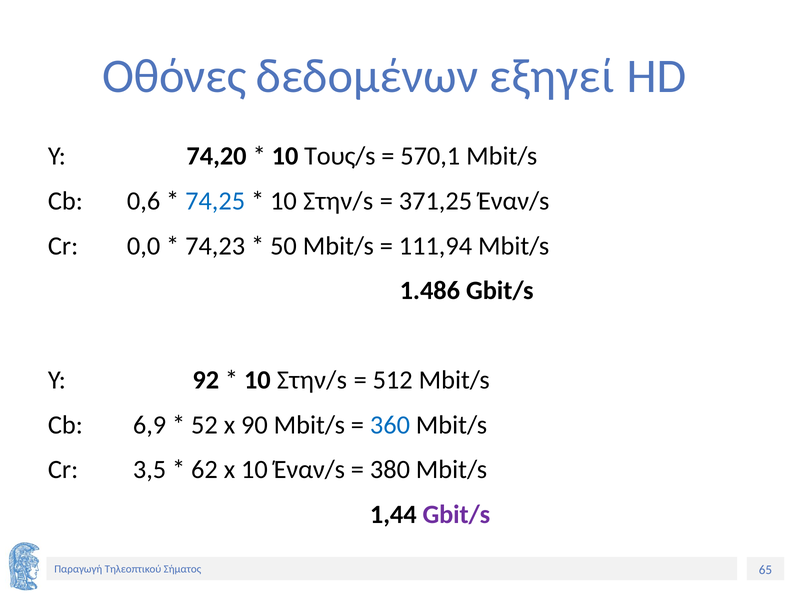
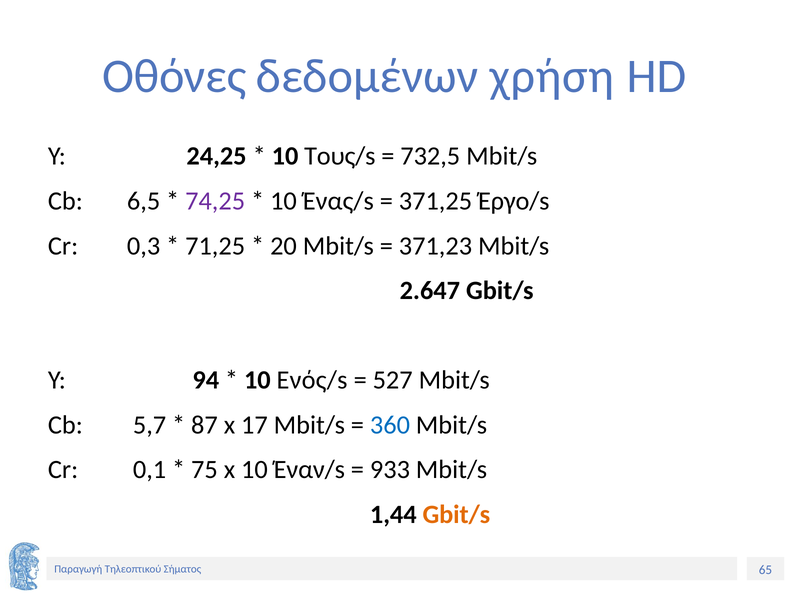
εξηγεί: εξηγεί -> χρήση
74,20: 74,20 -> 24,25
570,1: 570,1 -> 732,5
0,6: 0,6 -> 6,5
74,25 colour: blue -> purple
Στην/s at (338, 201): Στην/s -> Ένας/s
371,25 Έναν/s: Έναν/s -> Έργο/s
0,0: 0,0 -> 0,3
74,23: 74,23 -> 71,25
50: 50 -> 20
111,94: 111,94 -> 371,23
1.486: 1.486 -> 2.647
92: 92 -> 94
Στην/s at (312, 380): Στην/s -> Ενός/s
512: 512 -> 527
6,9: 6,9 -> 5,7
52: 52 -> 87
90: 90 -> 17
3,5: 3,5 -> 0,1
62: 62 -> 75
380: 380 -> 933
Gbit/s at (456, 514) colour: purple -> orange
